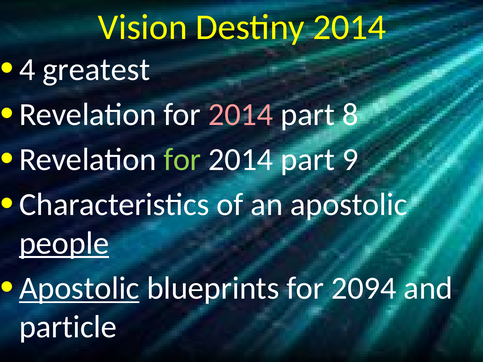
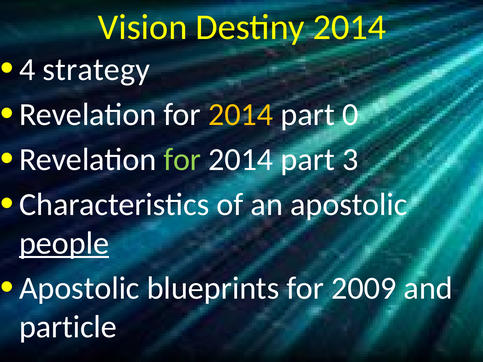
greatest: greatest -> strategy
2014 at (241, 115) colour: pink -> yellow
8: 8 -> 0
9: 9 -> 3
Apostolic at (79, 289) underline: present -> none
2094: 2094 -> 2009
